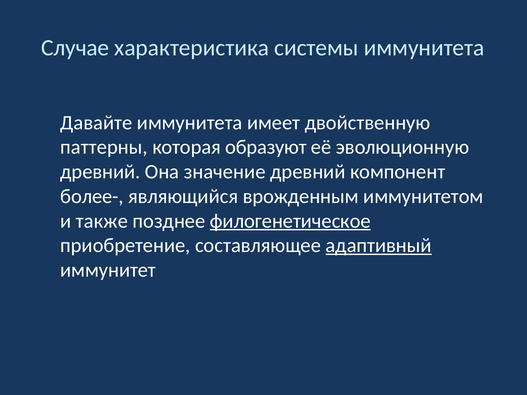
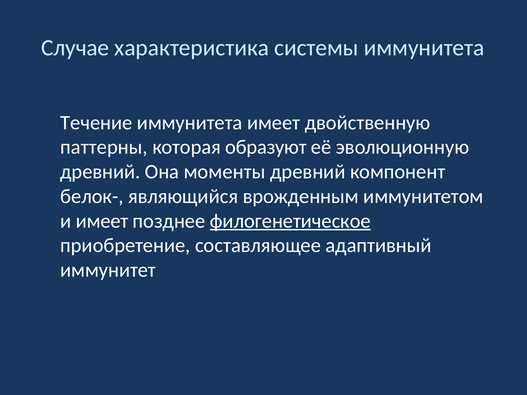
Давайте: Давайте -> Течение
значение: значение -> моменты
более-: более- -> белок-
и также: также -> имеет
адаптивный underline: present -> none
